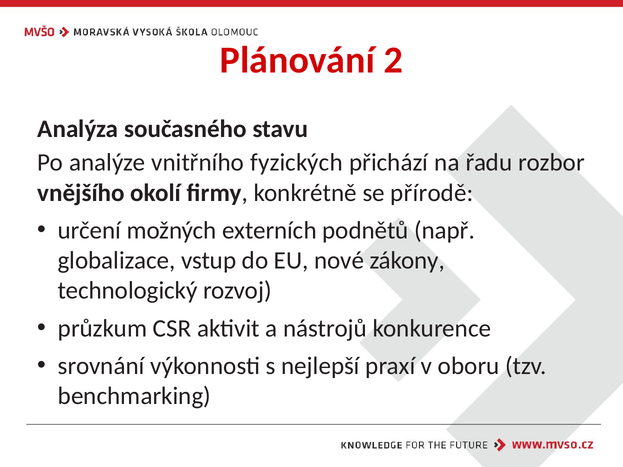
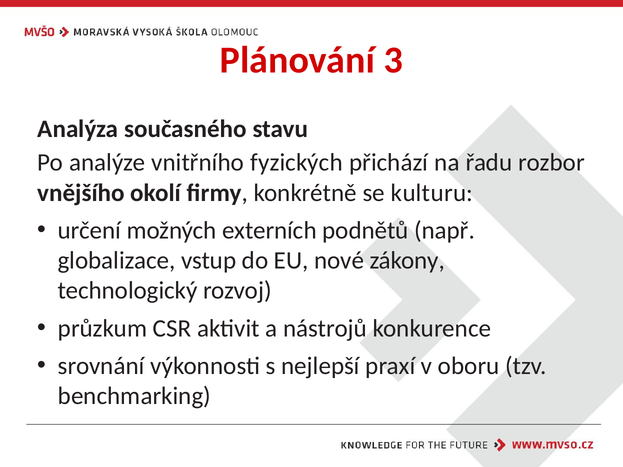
2: 2 -> 3
přírodě: přírodě -> kulturu
